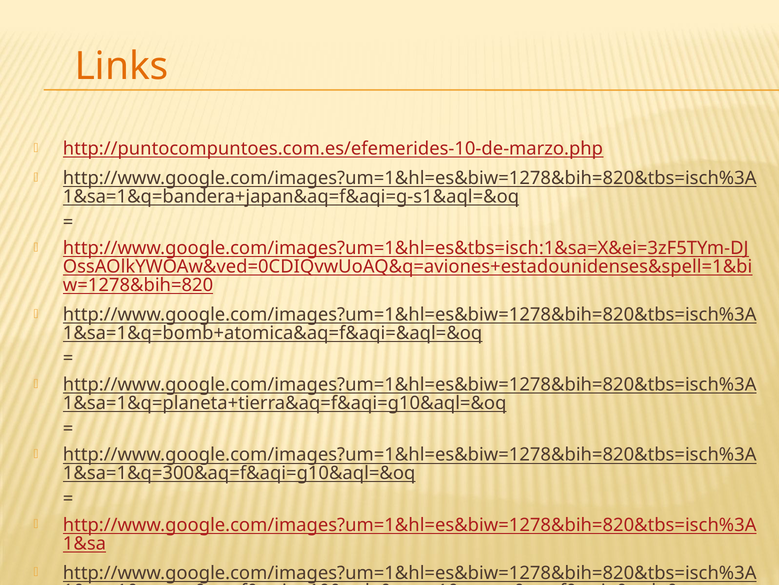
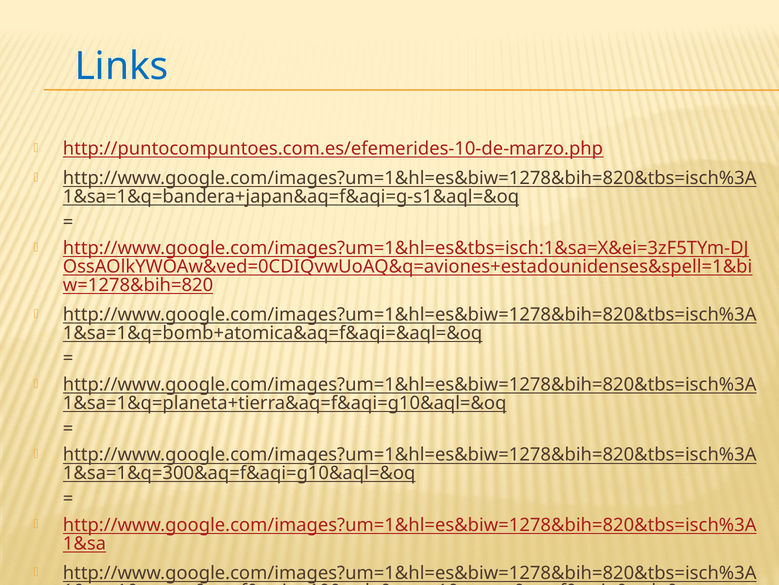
Links colour: orange -> blue
